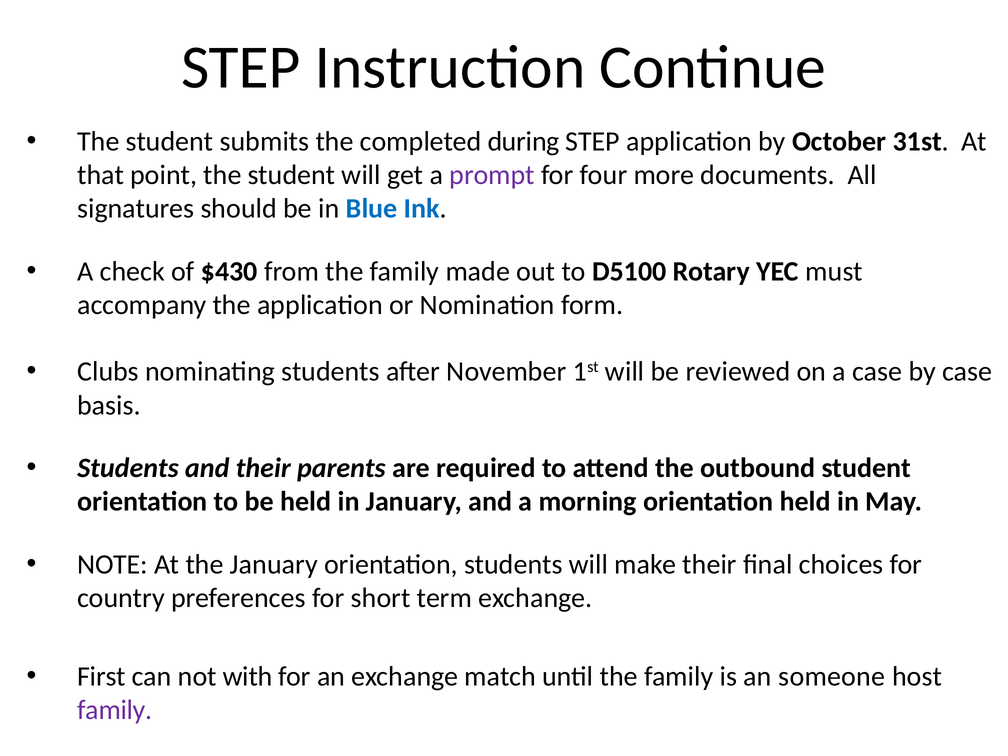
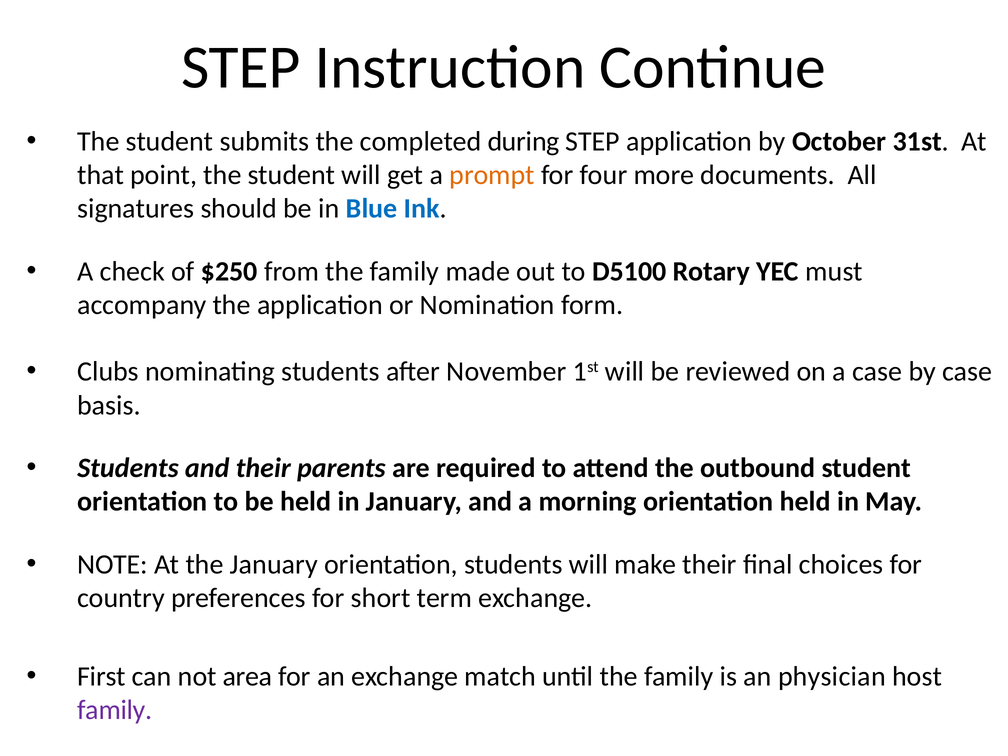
prompt colour: purple -> orange
$430: $430 -> $250
with: with -> area
someone: someone -> physician
